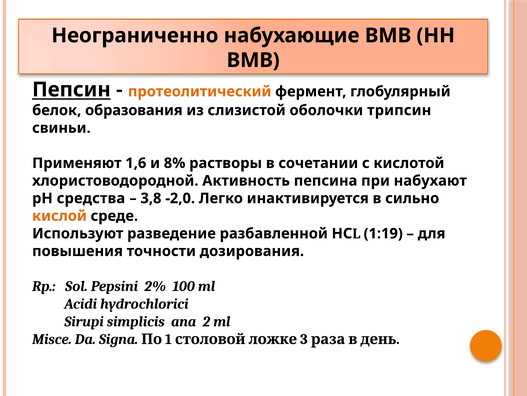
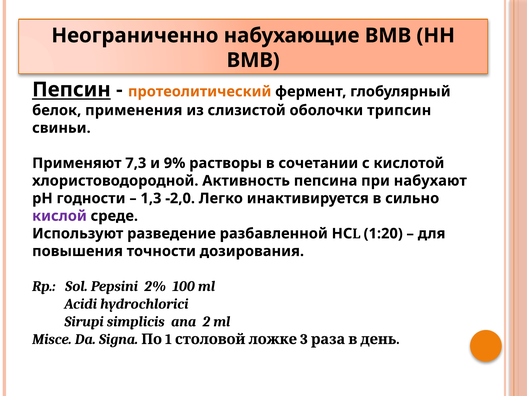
образования: образования -> применения
1,6: 1,6 -> 7,3
8%: 8% -> 9%
средства: средства -> годности
3,8: 3,8 -> 1,3
кислой colour: orange -> purple
1:19: 1:19 -> 1:20
